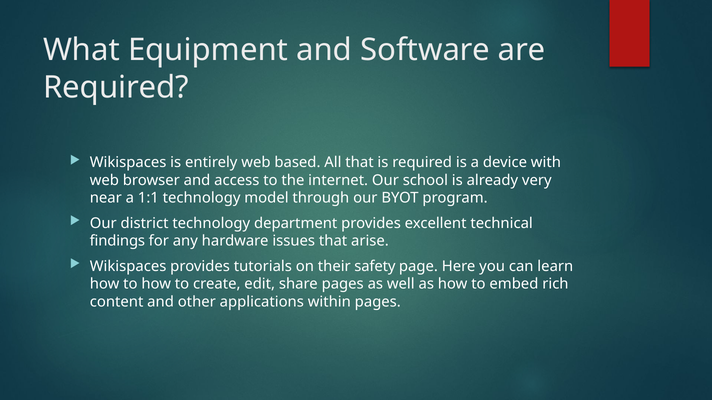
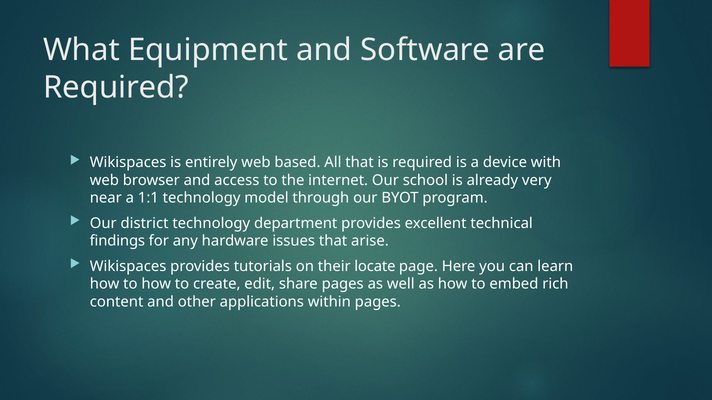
safety: safety -> locate
